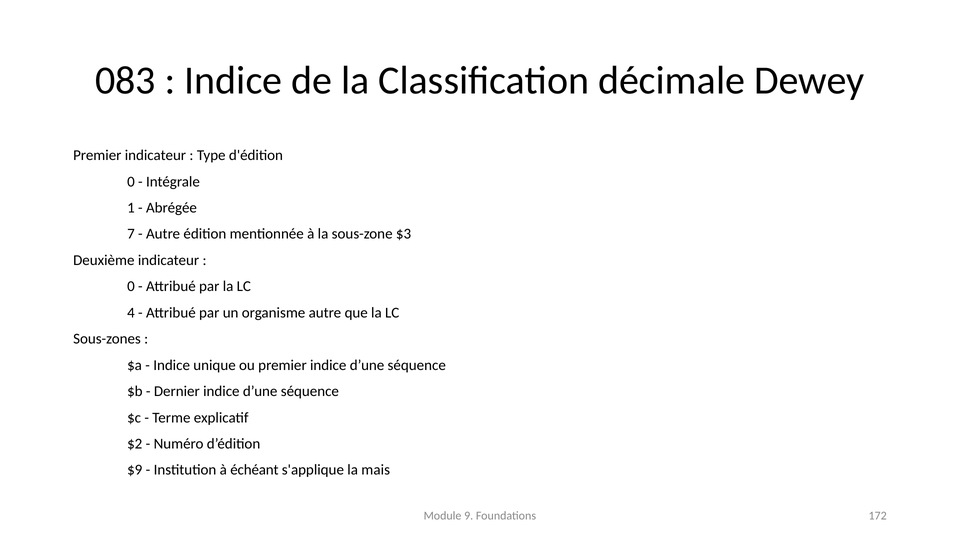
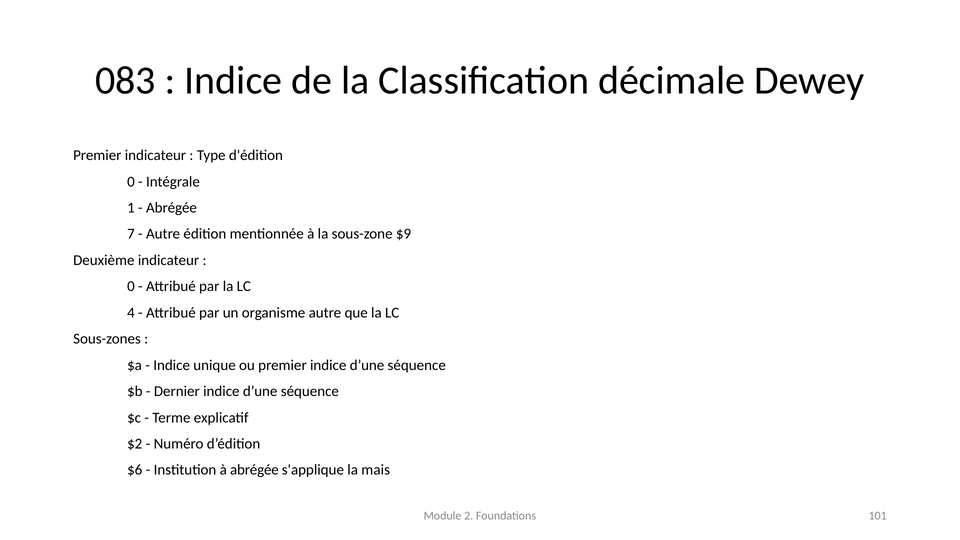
$3: $3 -> $9
$9: $9 -> $6
à échéant: échéant -> abrégée
9: 9 -> 2
172: 172 -> 101
